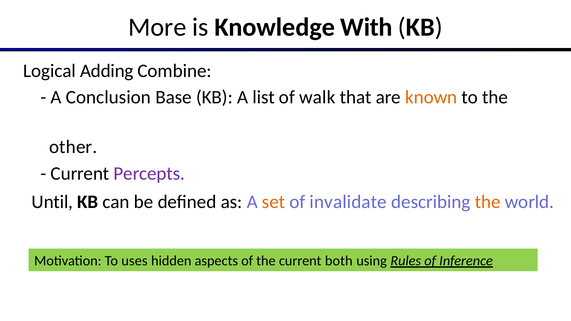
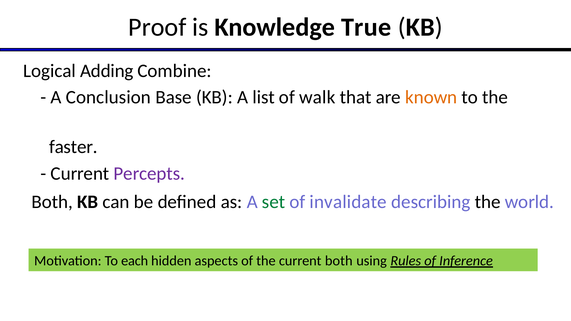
More: More -> Proof
With: With -> True
other: other -> faster
Until at (52, 202): Until -> Both
set colour: orange -> green
the at (488, 202) colour: orange -> black
uses: uses -> each
